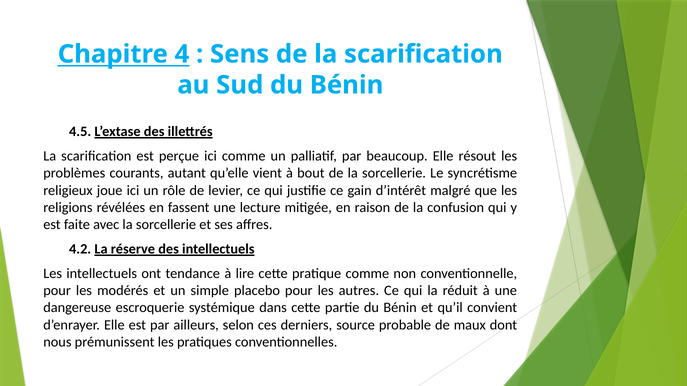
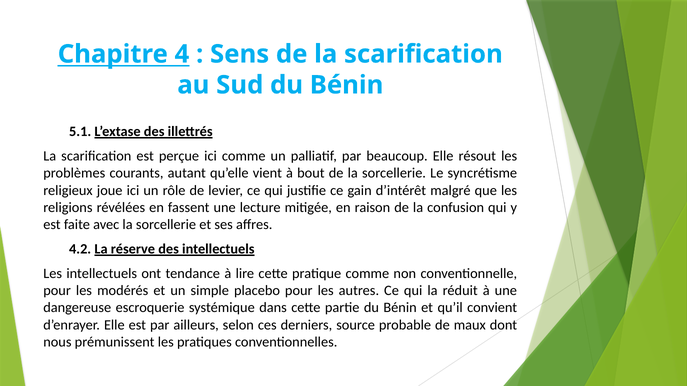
4.5: 4.5 -> 5.1
